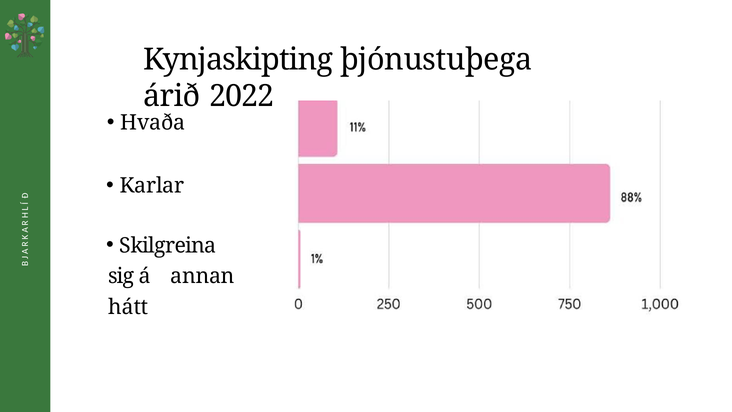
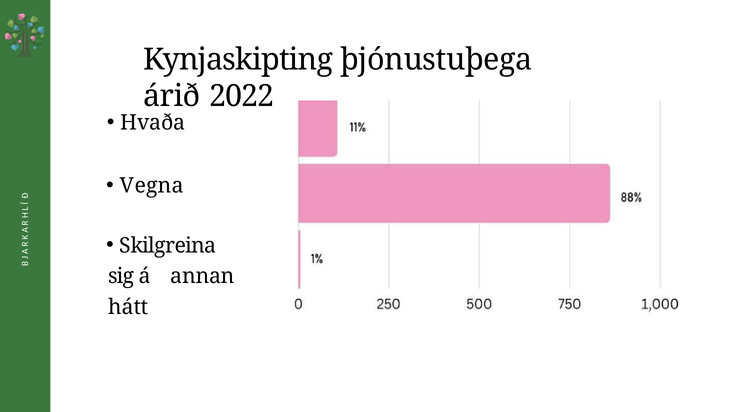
Karlar: Karlar -> Vegna
